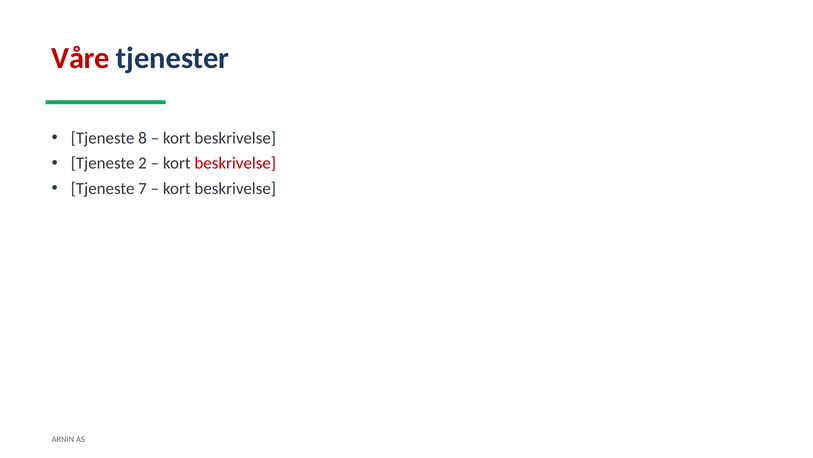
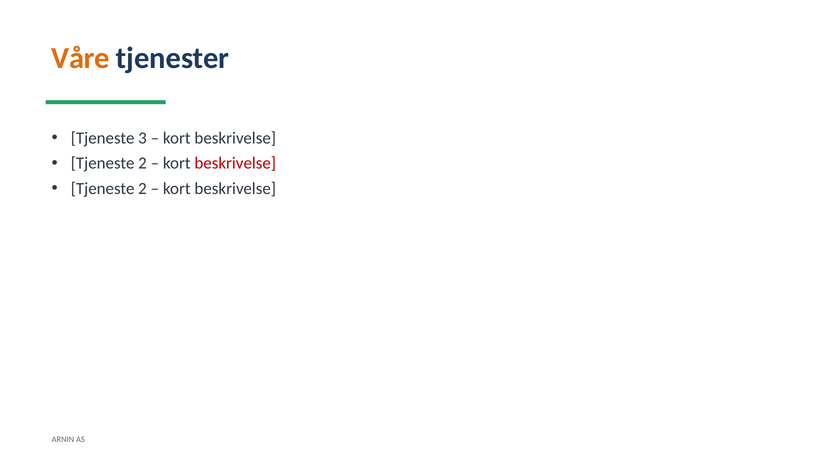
Våre colour: red -> orange
8: 8 -> 3
7 at (143, 189): 7 -> 2
